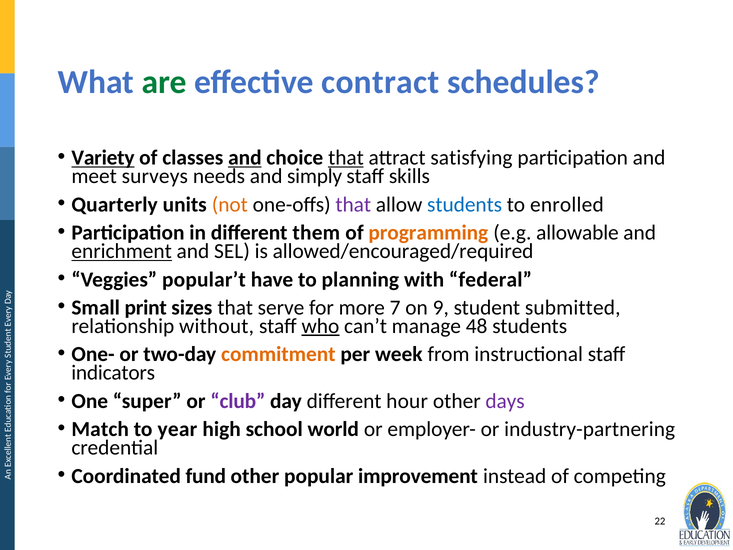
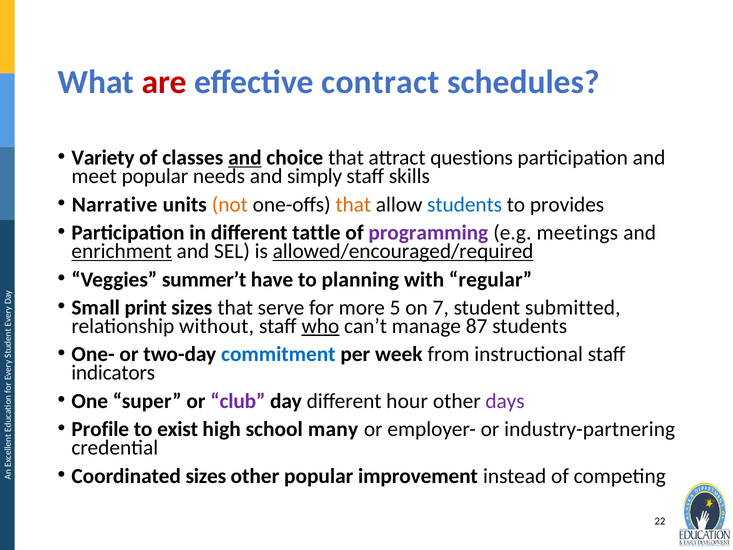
are colour: green -> red
Variety underline: present -> none
that at (346, 158) underline: present -> none
satisfying: satisfying -> questions
meet surveys: surveys -> popular
Quarterly: Quarterly -> Narrative
that at (353, 204) colour: purple -> orange
enrolled: enrolled -> provides
them: them -> tattle
programming colour: orange -> purple
allowable: allowable -> meetings
allowed/encouraged/required underline: none -> present
popular’t: popular’t -> summer’t
federal: federal -> regular
7: 7 -> 5
9: 9 -> 7
48: 48 -> 87
commitment colour: orange -> blue
Match: Match -> Profile
year: year -> exist
world: world -> many
Coordinated fund: fund -> sizes
